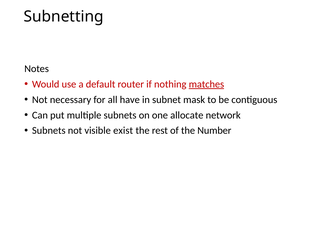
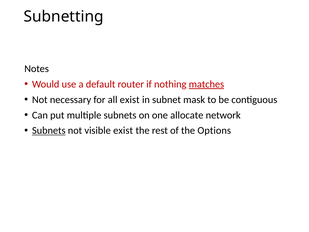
all have: have -> exist
Subnets at (49, 130) underline: none -> present
Number: Number -> Options
